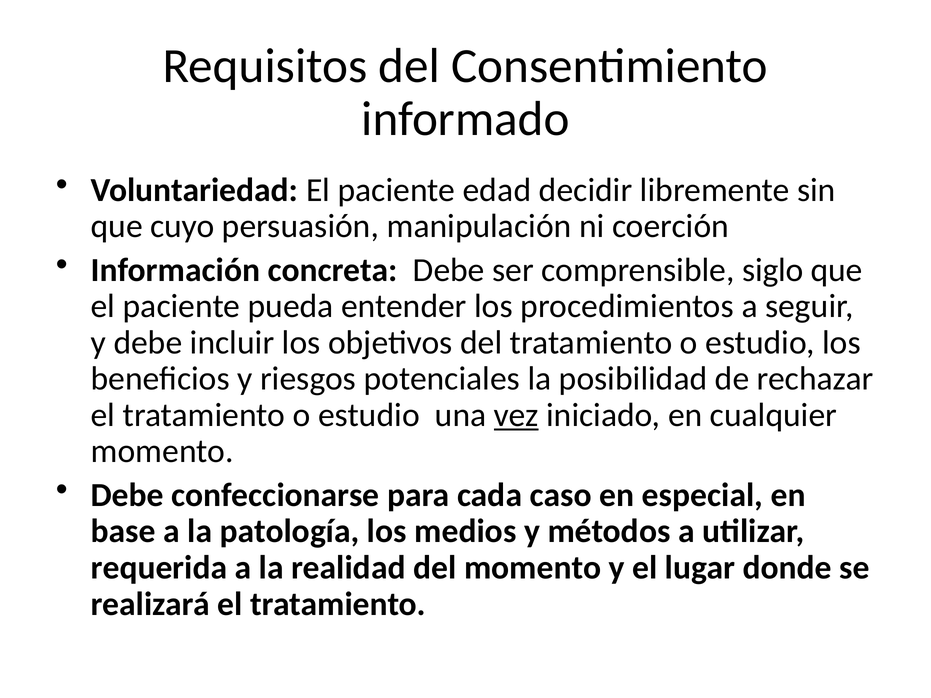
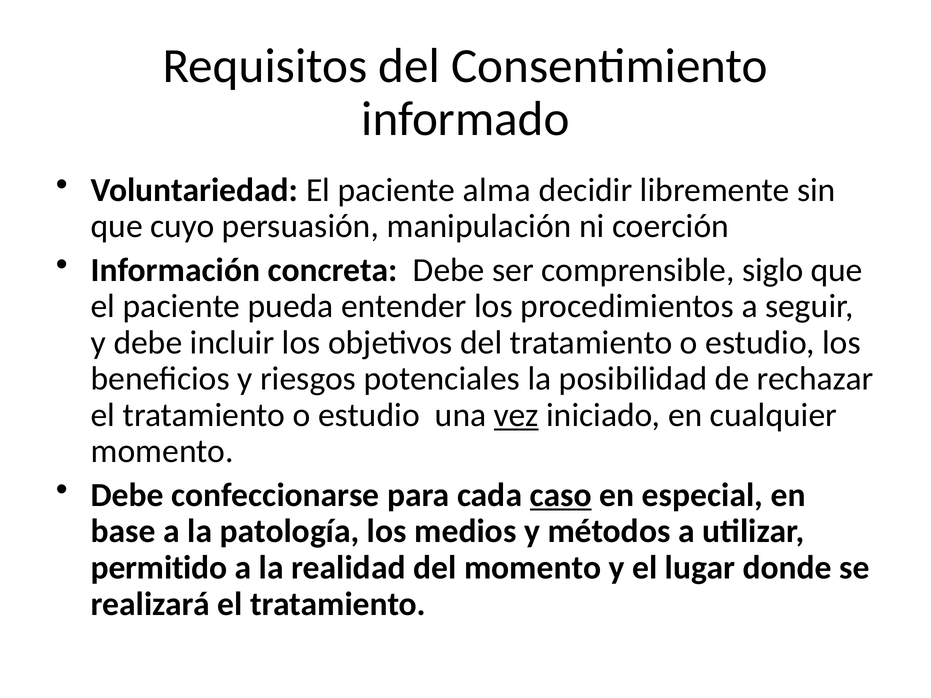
edad: edad -> alma
caso underline: none -> present
requerida: requerida -> permitido
